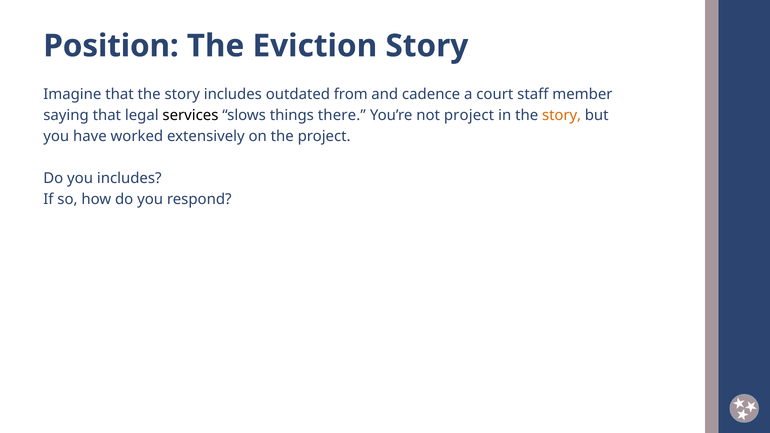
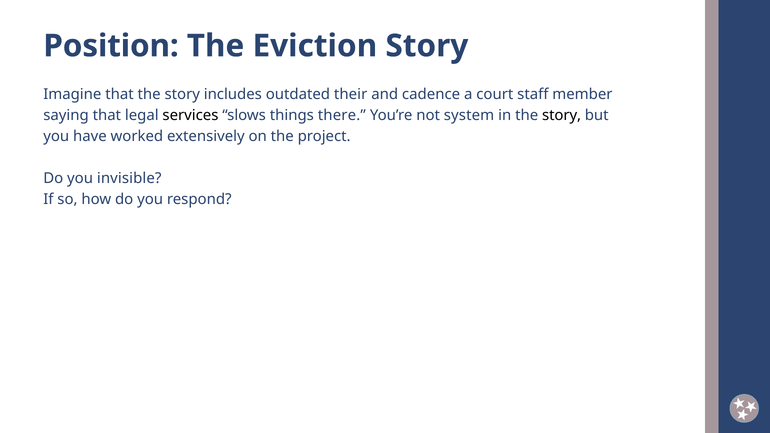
from: from -> their
not project: project -> system
story at (562, 115) colour: orange -> black
you includes: includes -> invisible
